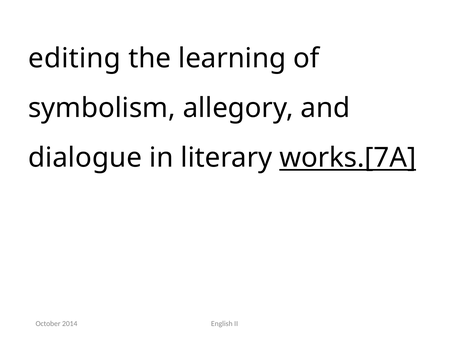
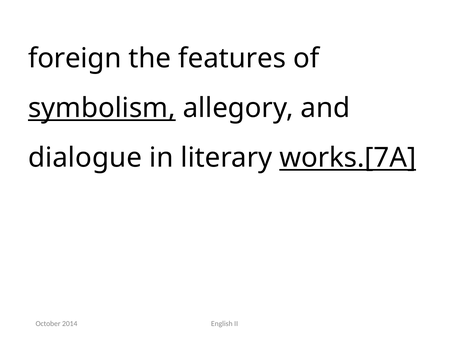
editing: editing -> foreign
learning: learning -> features
symbolism underline: none -> present
